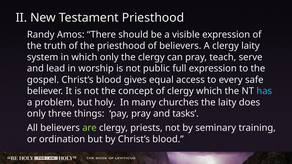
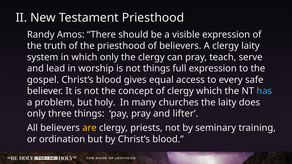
not public: public -> things
tasks: tasks -> lifter
are colour: light green -> yellow
